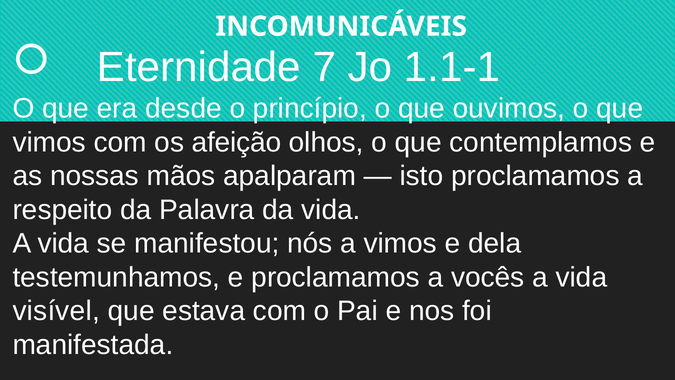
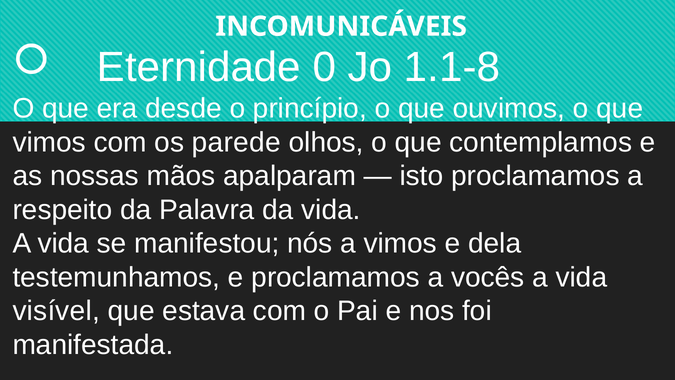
7: 7 -> 0
1.1-1: 1.1-1 -> 1.1-8
afeição: afeição -> parede
